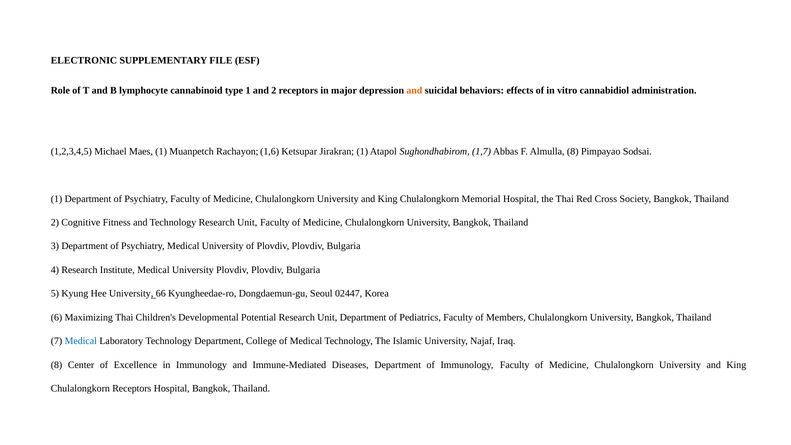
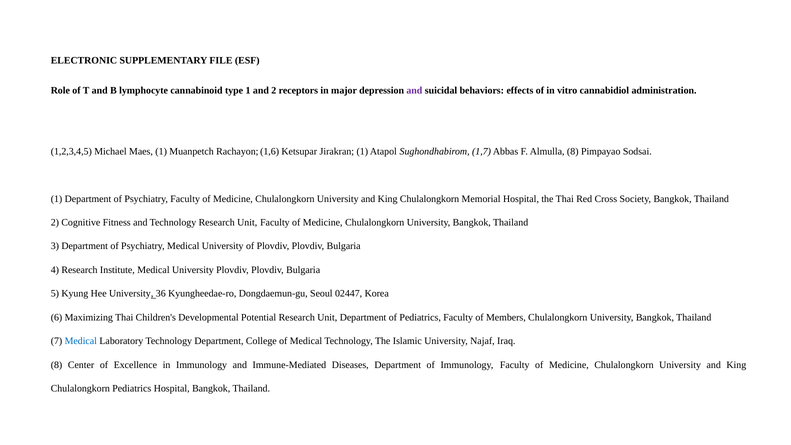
and at (414, 91) colour: orange -> purple
66: 66 -> 36
Chulalongkorn Receptors: Receptors -> Pediatrics
